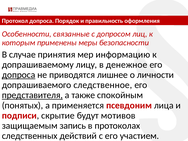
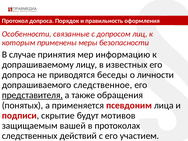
денежное: денежное -> известных
допроса at (19, 75) underline: present -> none
лишнее: лишнее -> беседы
спокойным: спокойным -> обращения
запись: запись -> вашей
